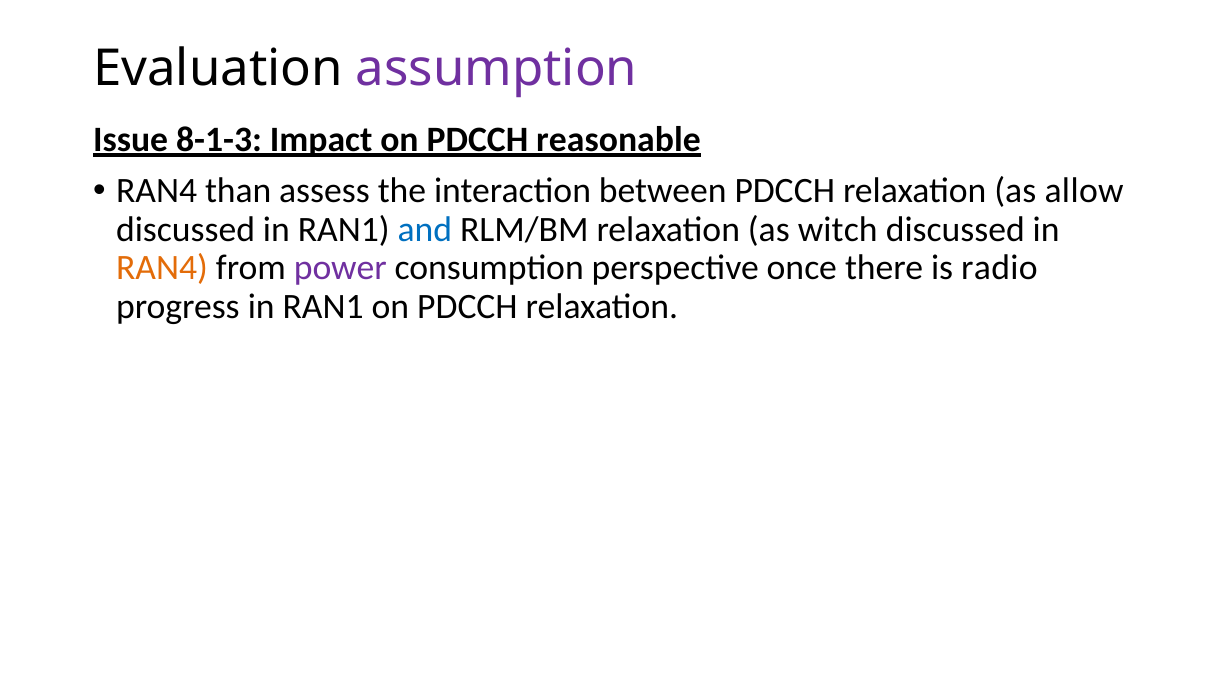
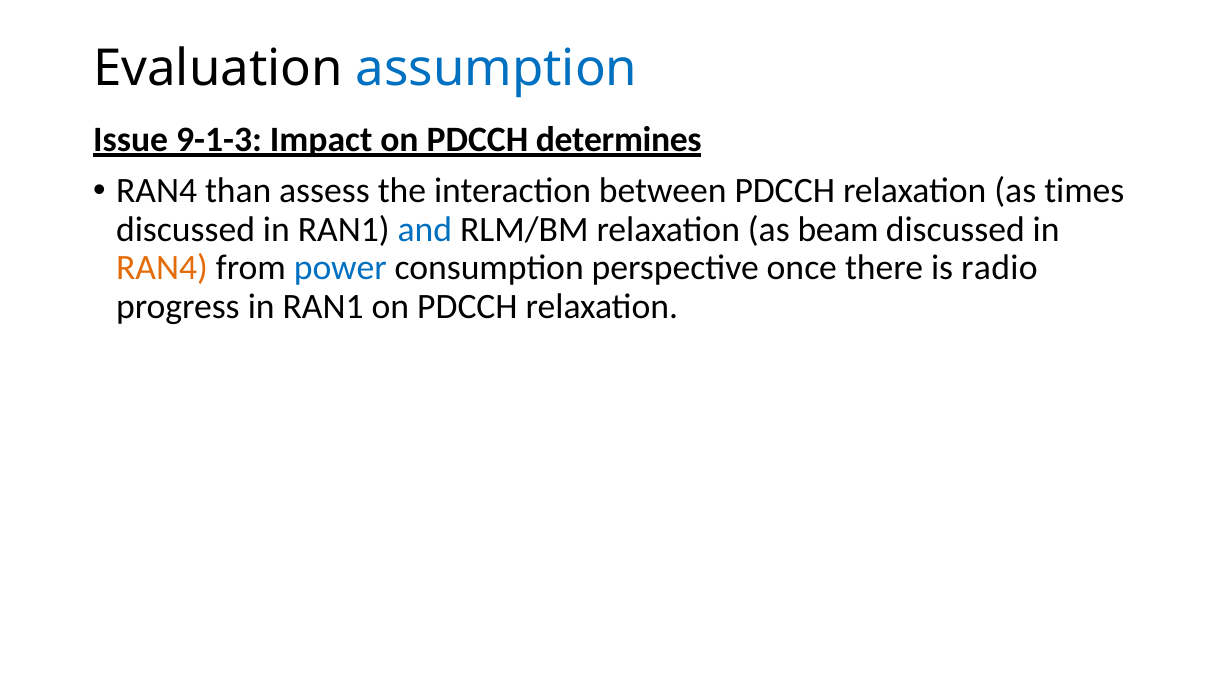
assumption colour: purple -> blue
8-1-3: 8-1-3 -> 9-1-3
reasonable: reasonable -> determines
allow: allow -> times
witch: witch -> beam
power colour: purple -> blue
